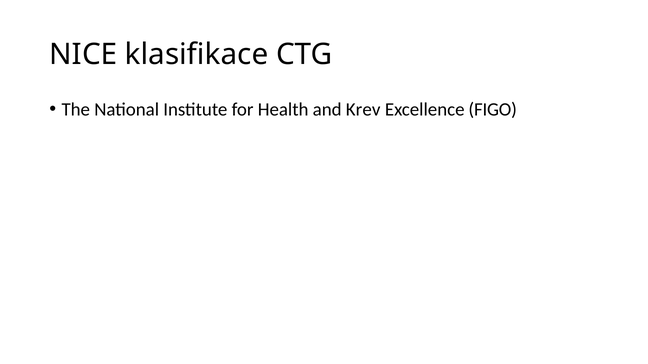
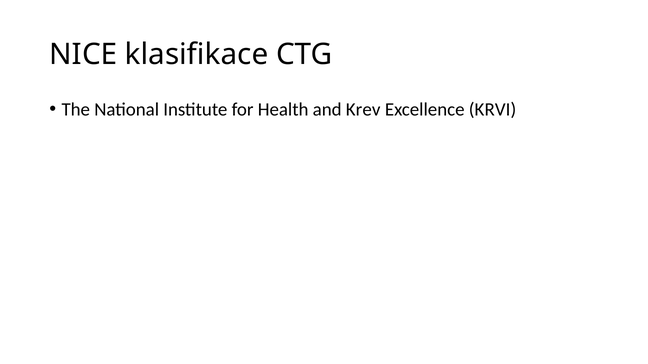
FIGO: FIGO -> KRVI
